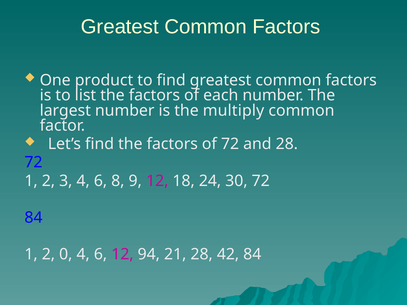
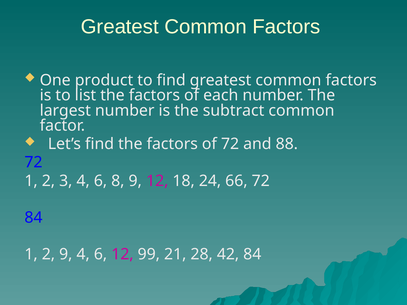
multiply: multiply -> subtract
and 28: 28 -> 88
30: 30 -> 66
2 0: 0 -> 9
94: 94 -> 99
